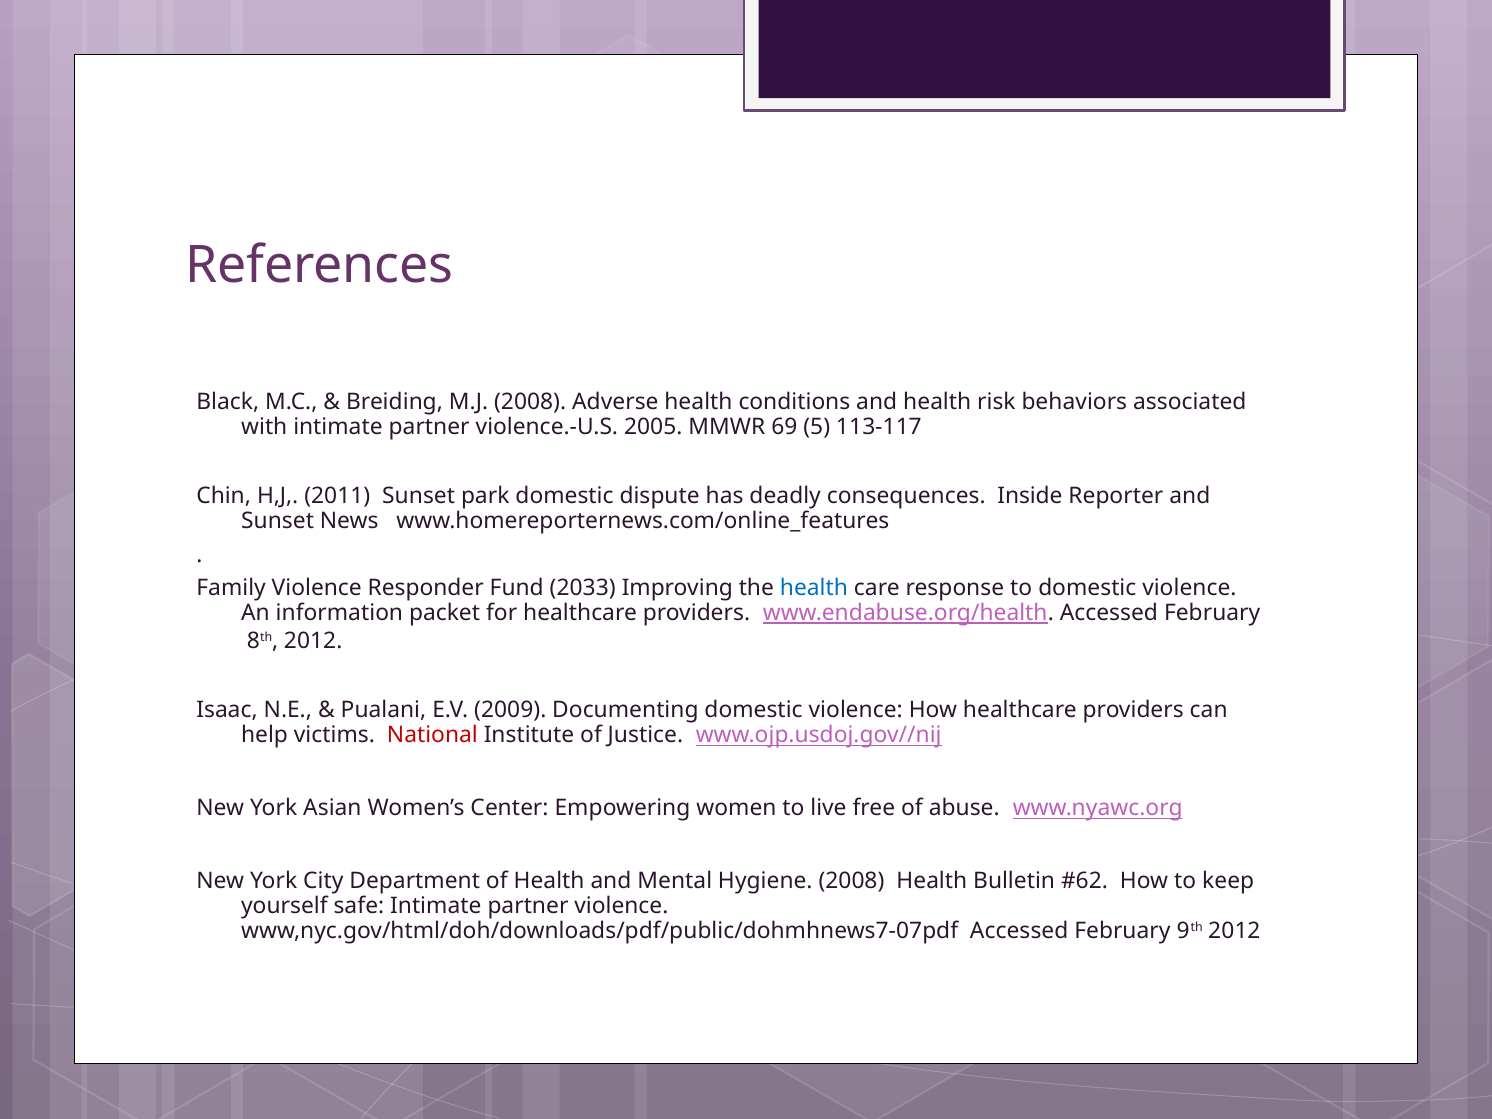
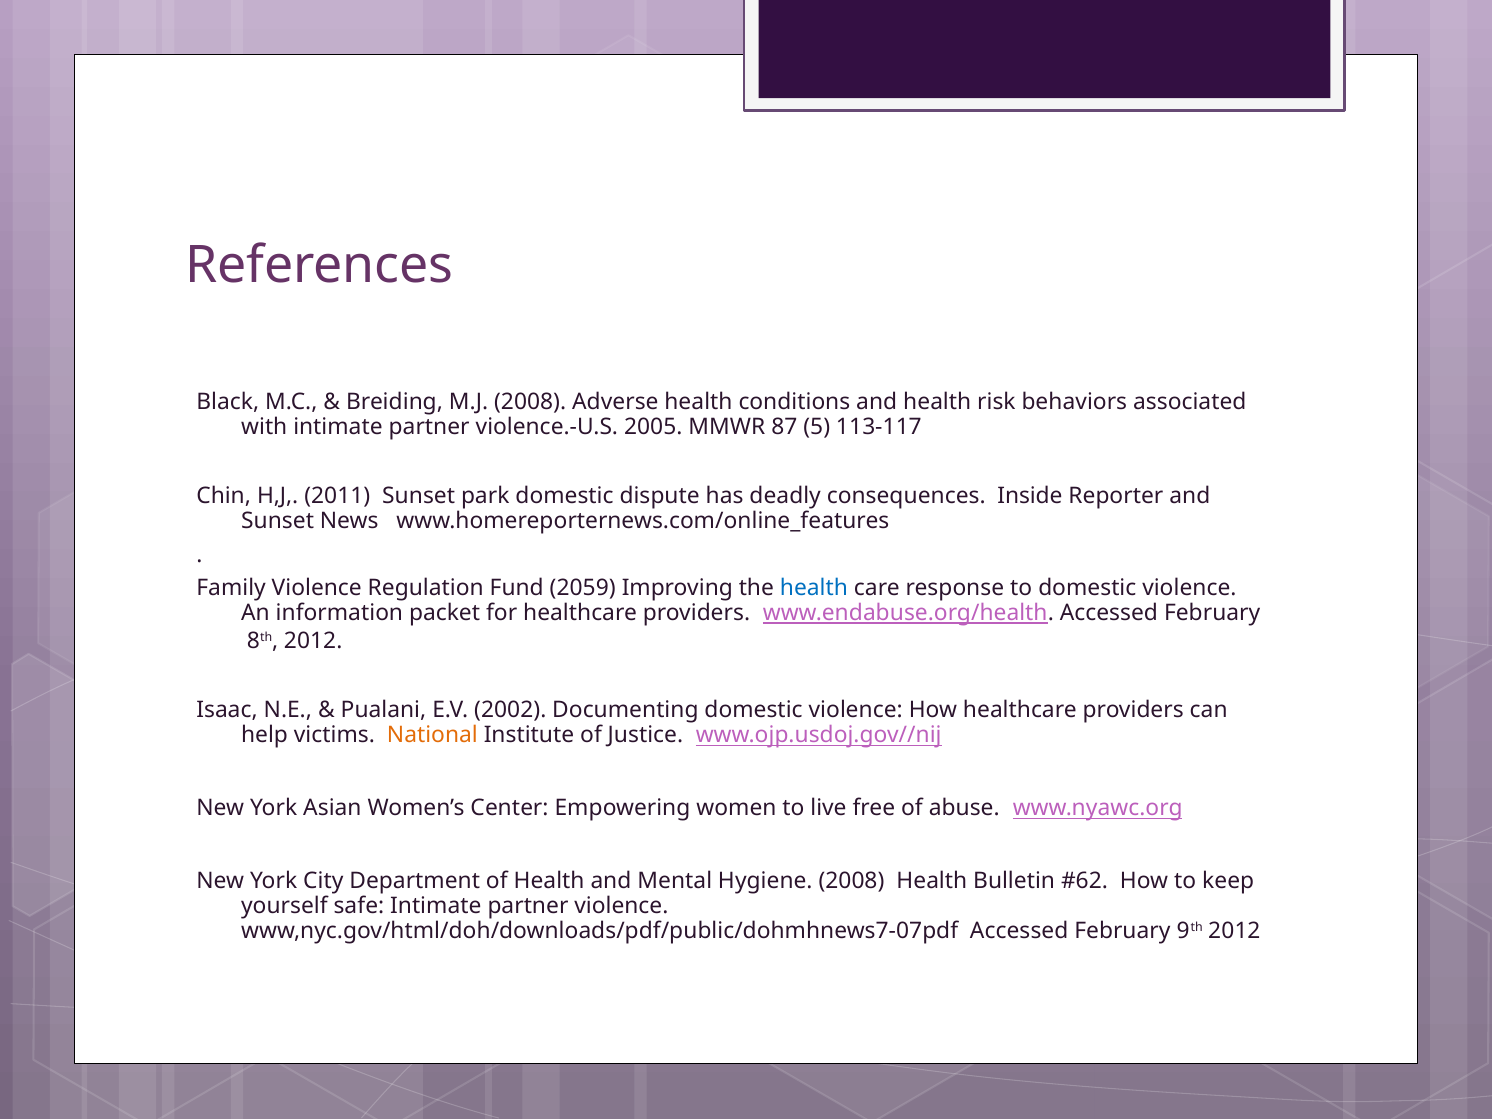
69: 69 -> 87
Responder: Responder -> Regulation
2033: 2033 -> 2059
2009: 2009 -> 2002
National colour: red -> orange
